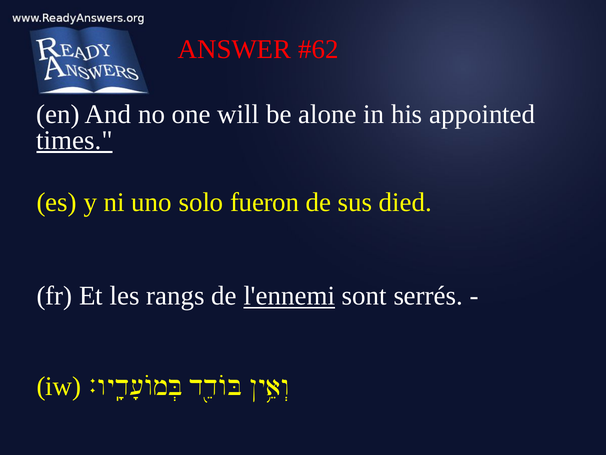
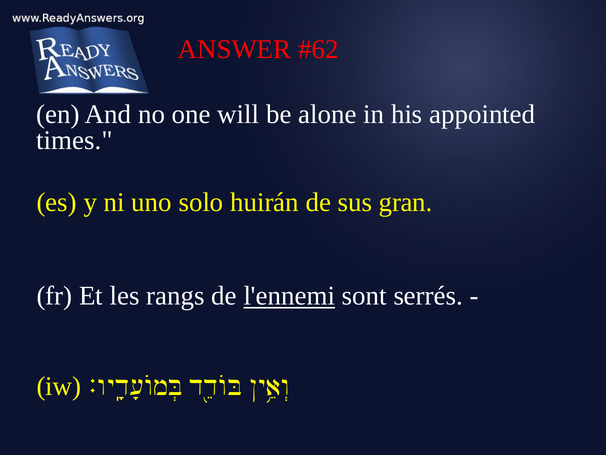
times underline: present -> none
fueron: fueron -> huirán
died: died -> gran
